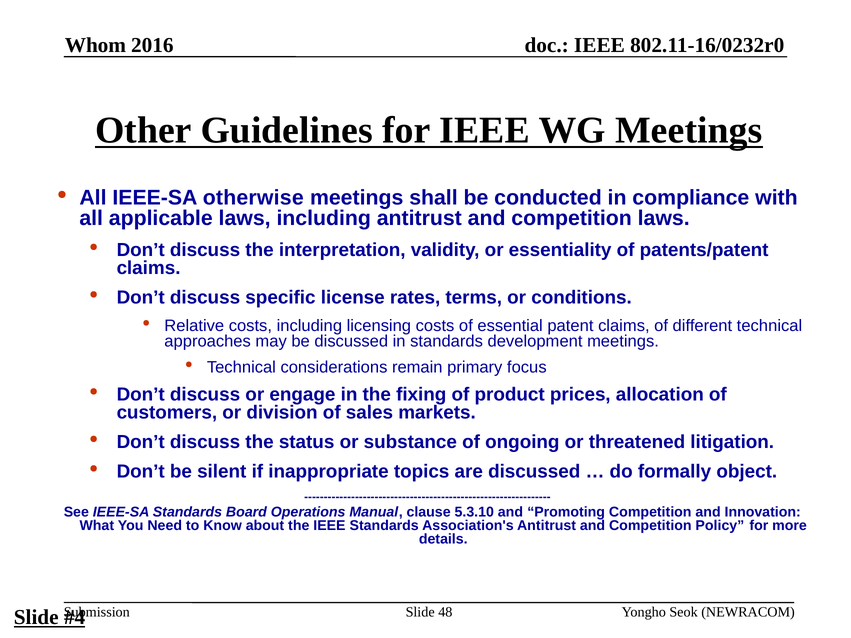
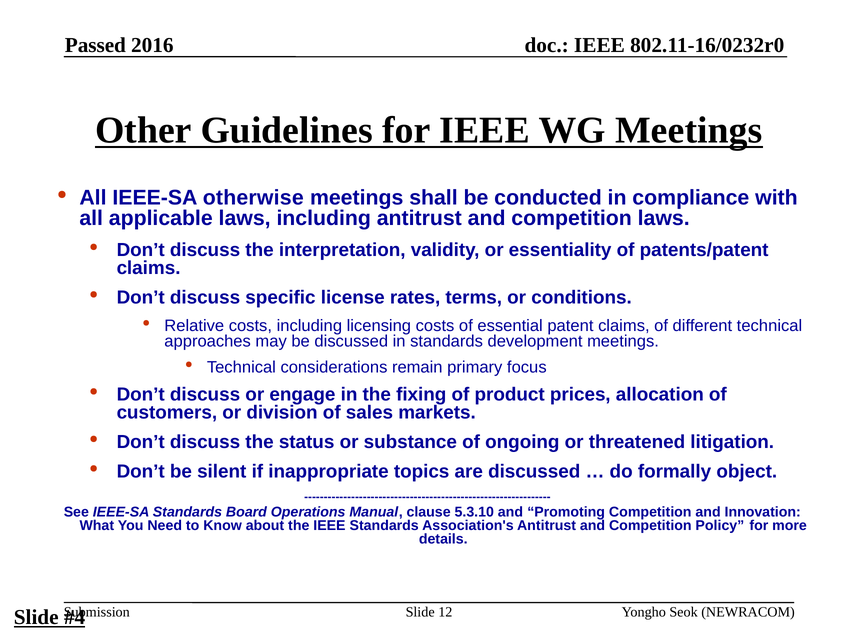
Whom: Whom -> Passed
48: 48 -> 12
